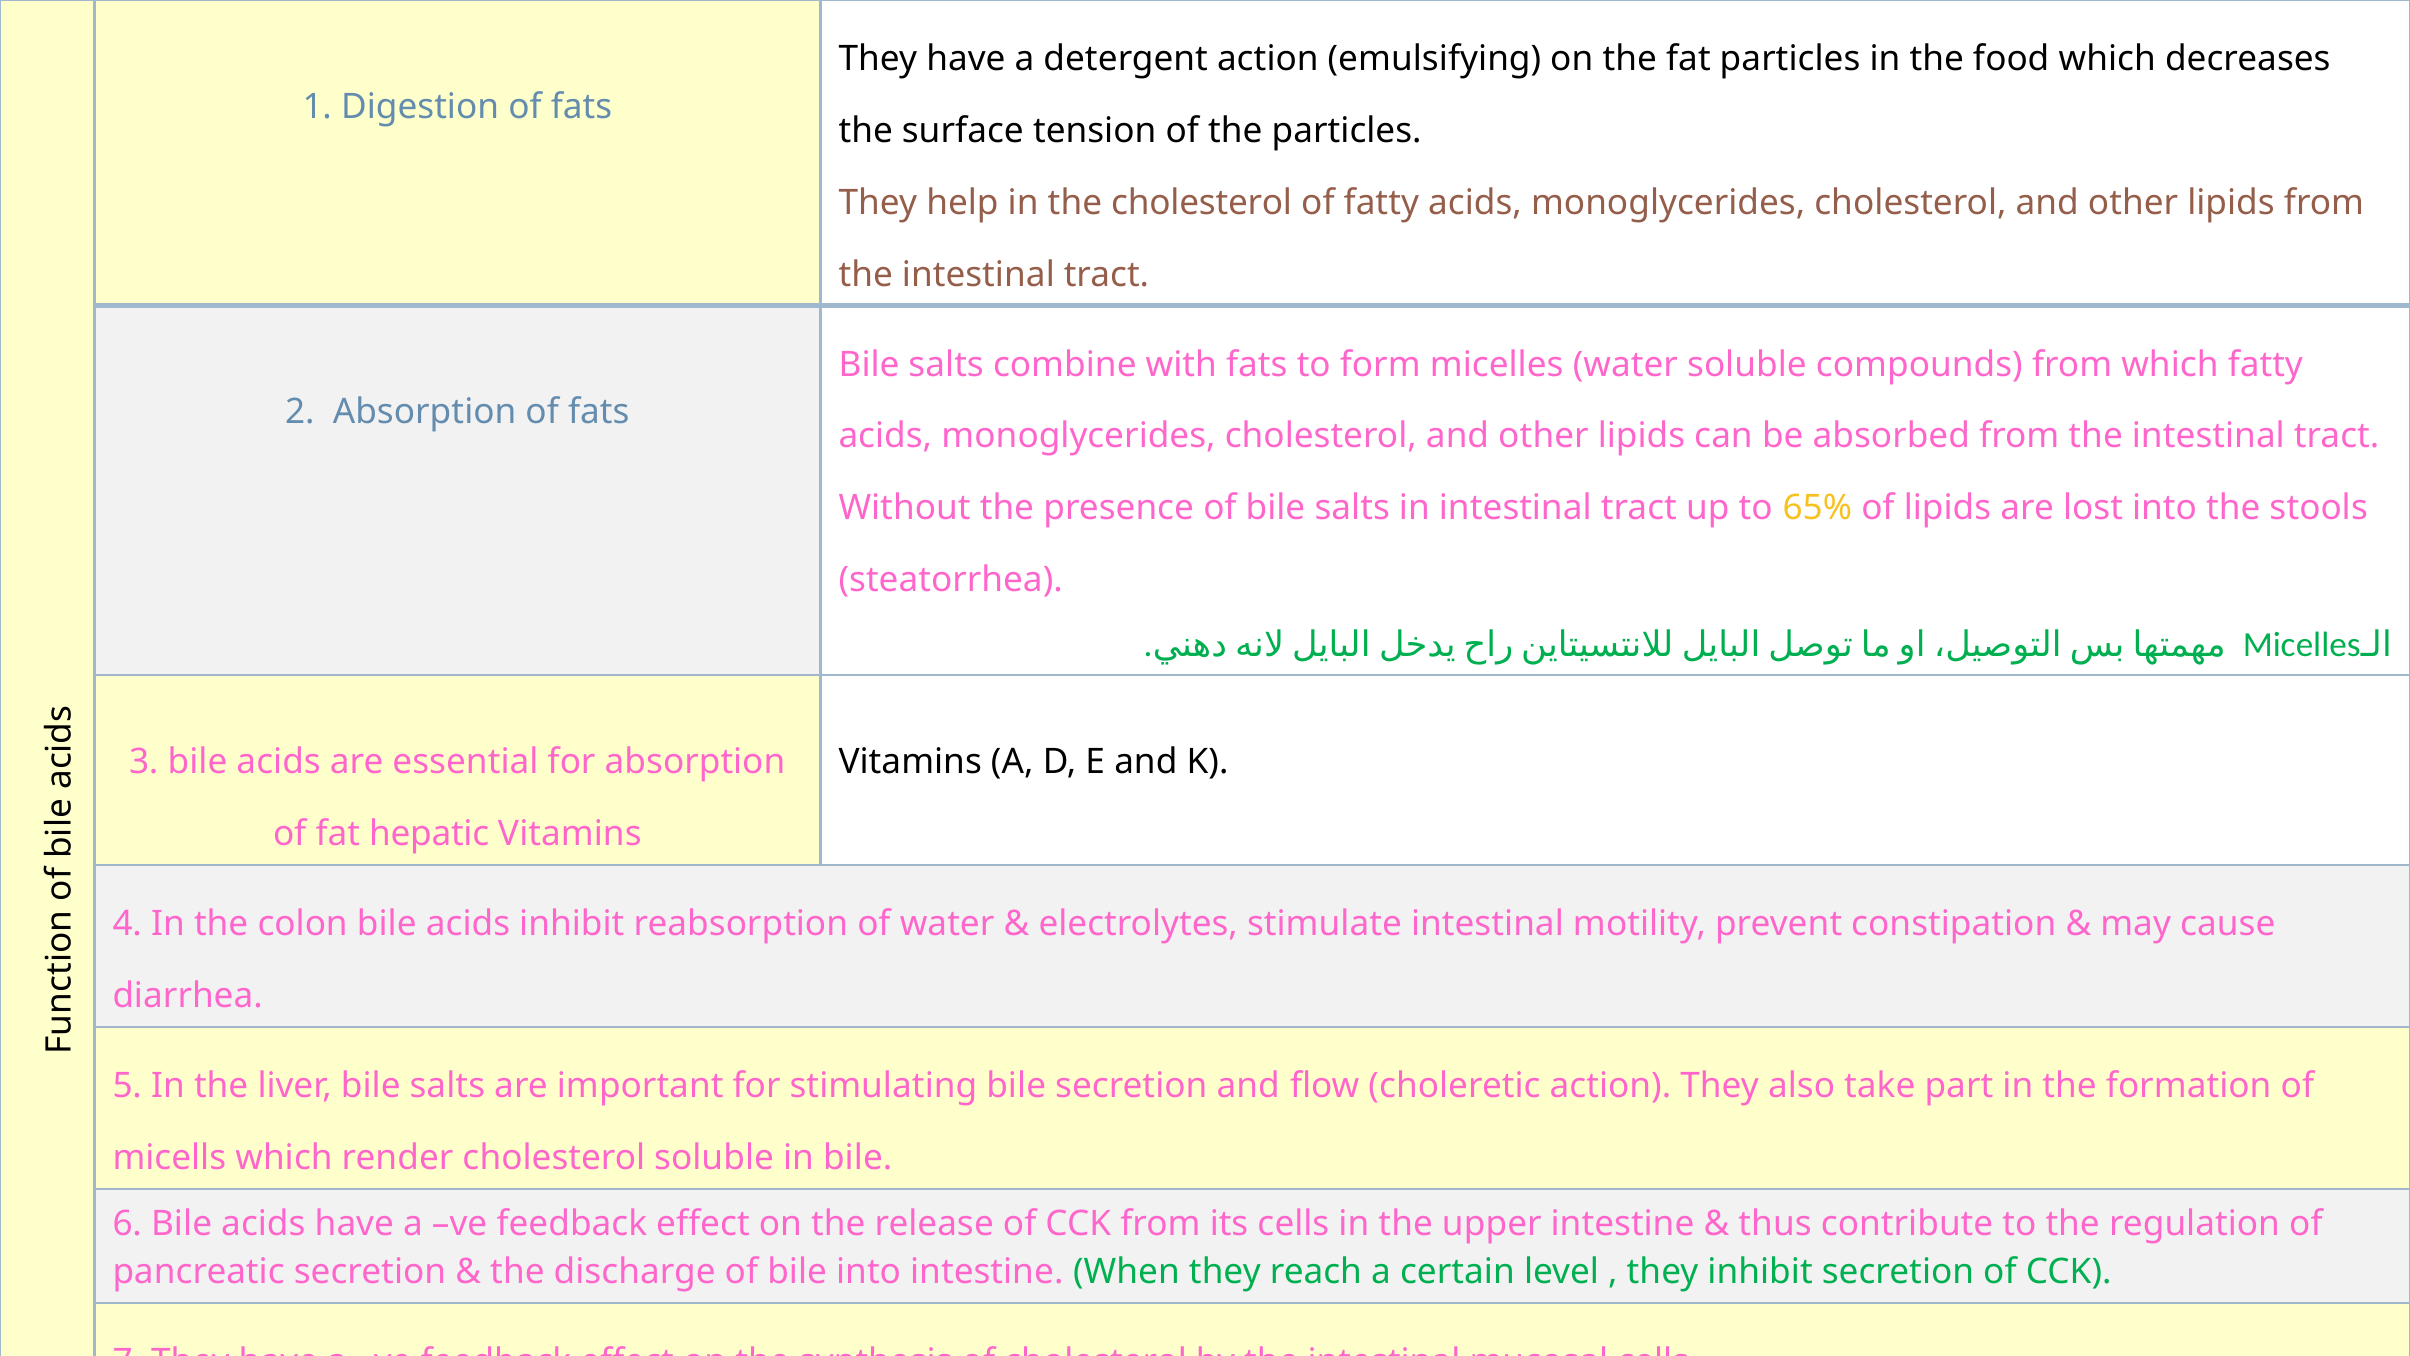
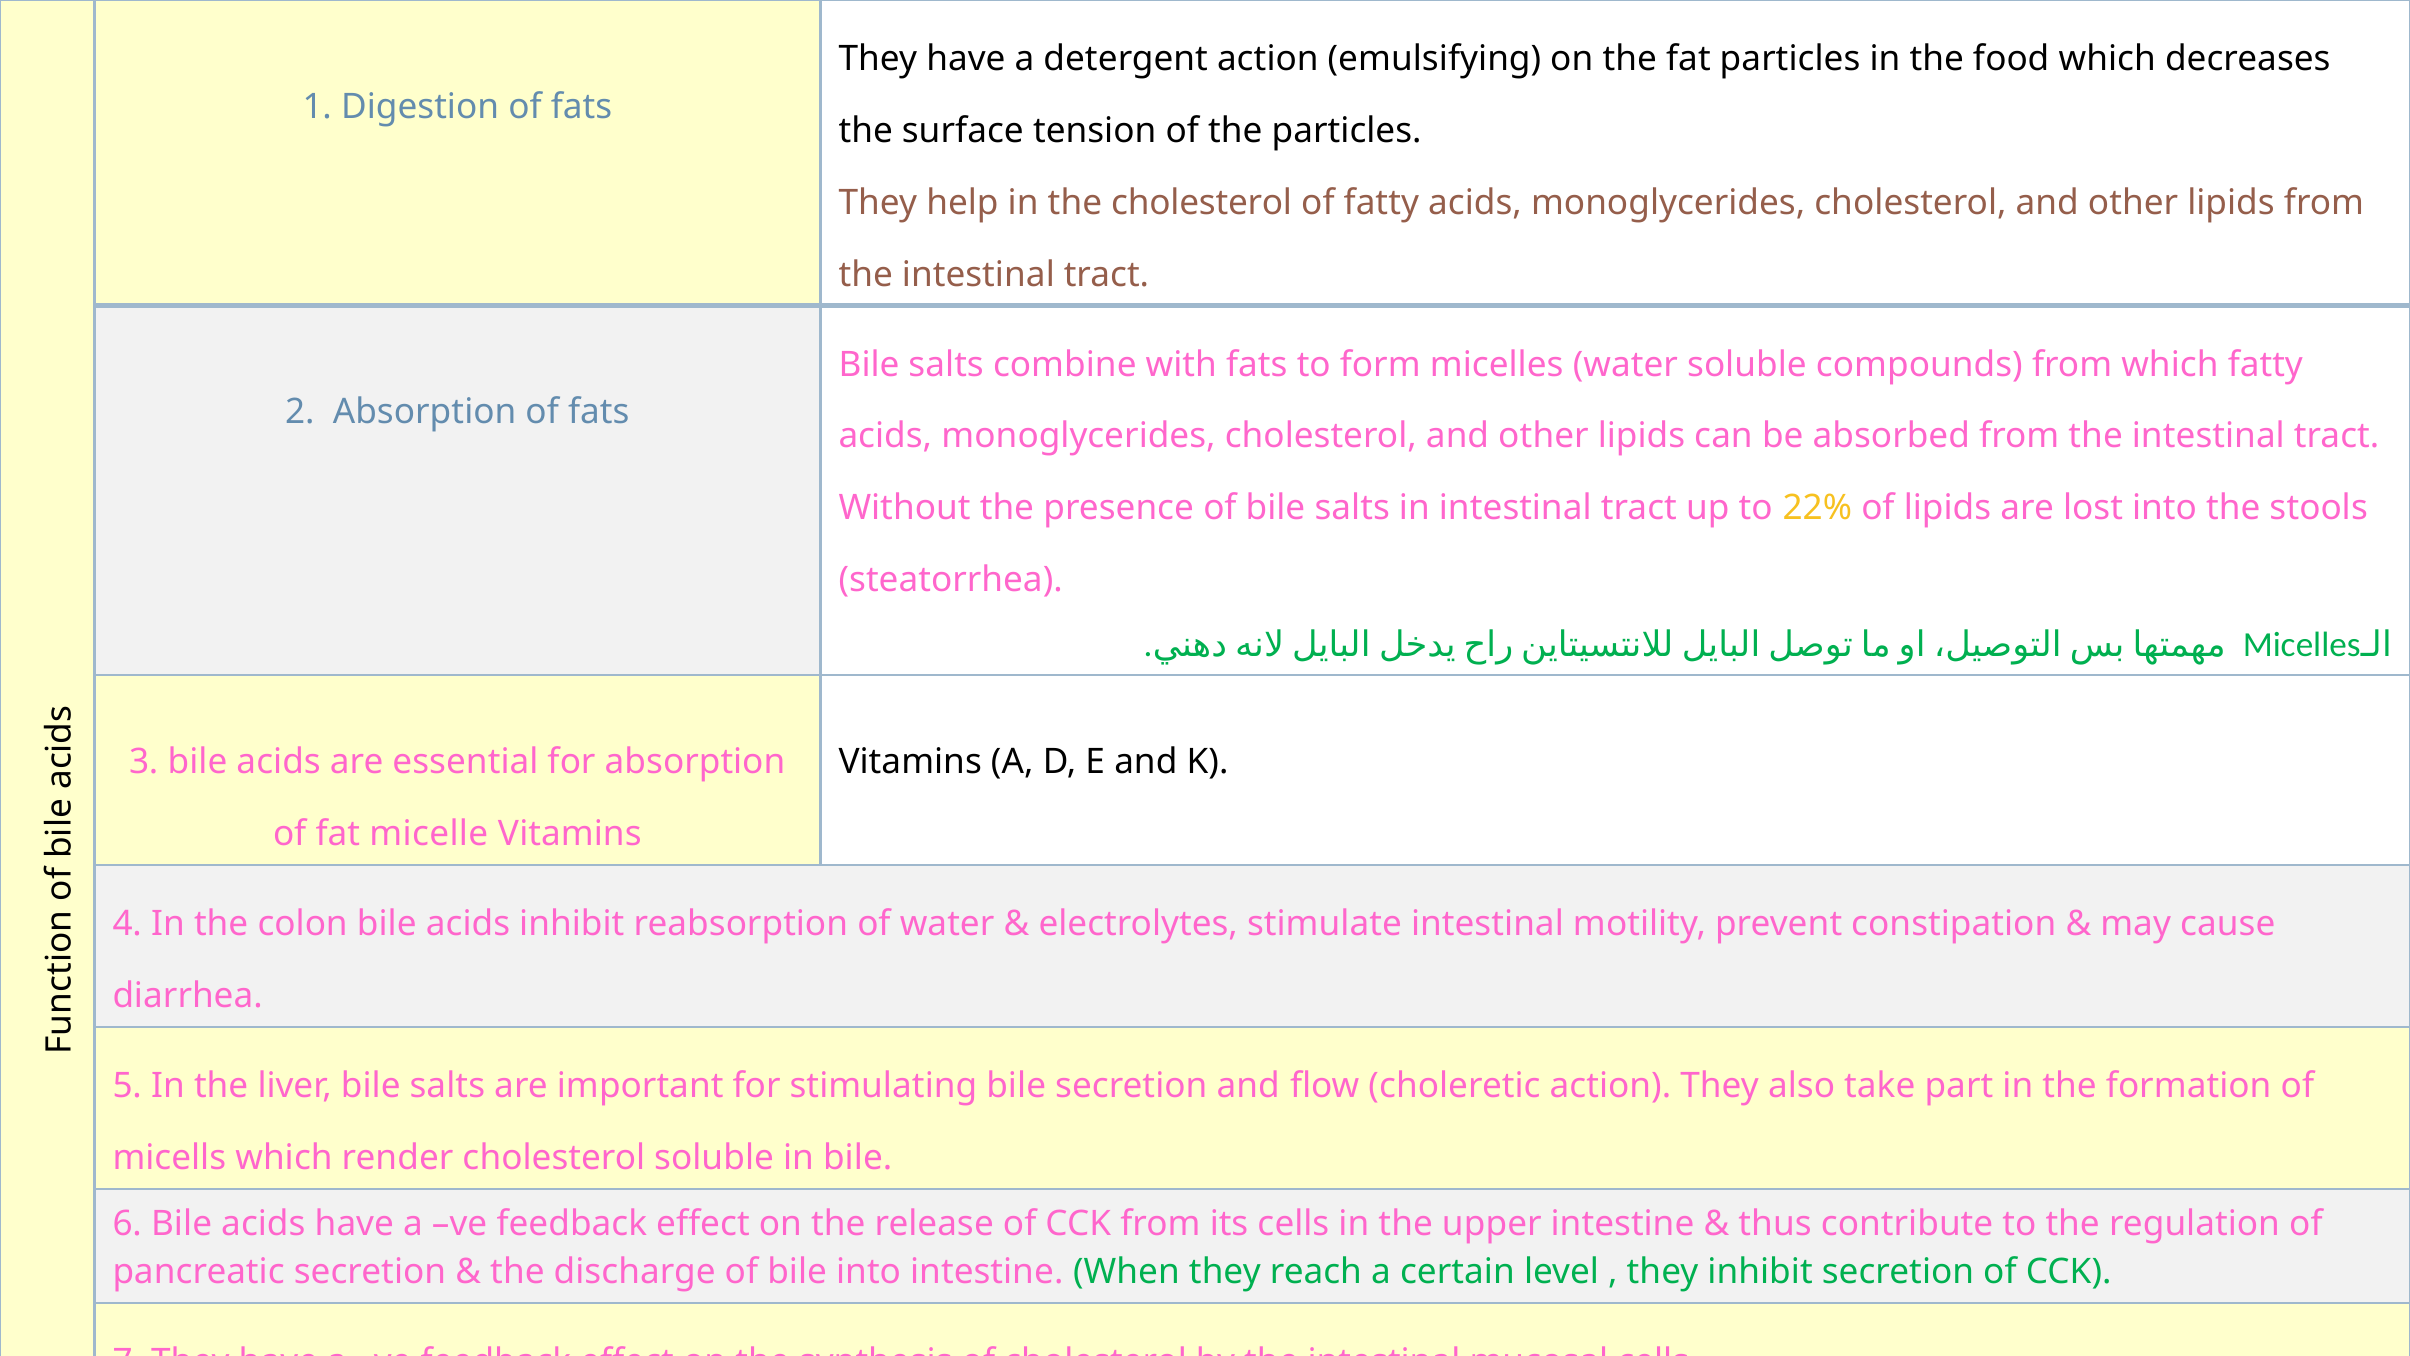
65%: 65% -> 22%
hepatic: hepatic -> micelle
